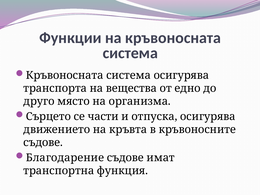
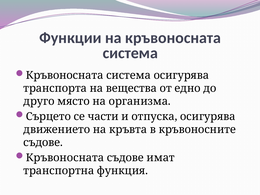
Благодарение at (65, 158): Благодарение -> Кръвоносната
